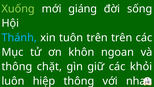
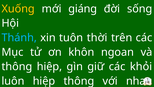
Xuống colour: light green -> yellow
tuôn trên: trên -> thời
thông chặt: chặt -> hiệp
